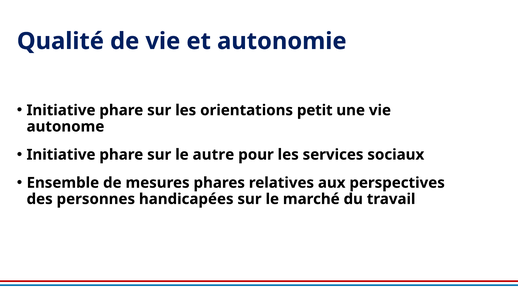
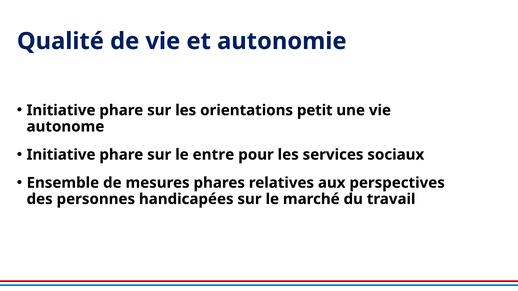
autre: autre -> entre
